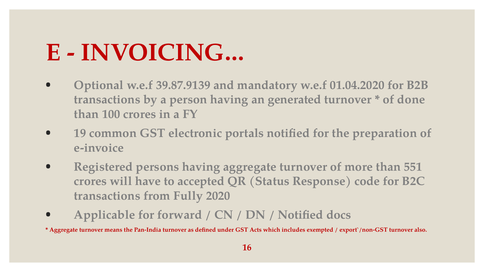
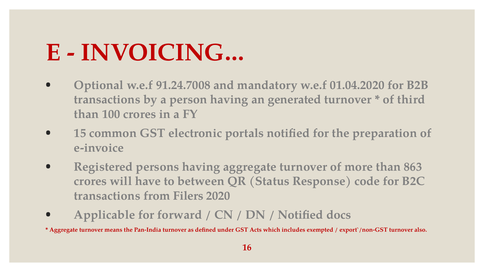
39.87.9139: 39.87.9139 -> 91.24.7008
done: done -> third
19: 19 -> 15
551: 551 -> 863
accepted: accepted -> between
Fully: Fully -> Filers
